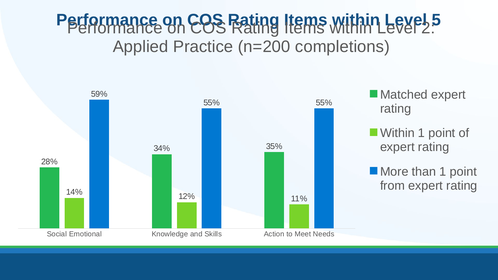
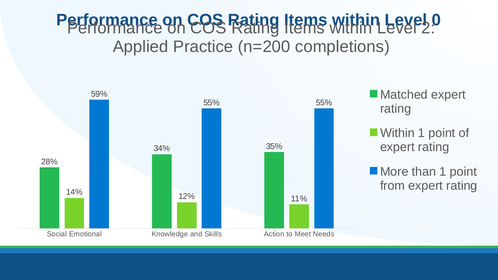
5: 5 -> 0
